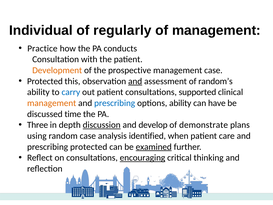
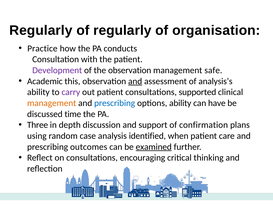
Individual at (41, 30): Individual -> Regularly
of management: management -> organisation
Development colour: orange -> purple
the prospective: prospective -> observation
management case: case -> safe
Protected at (45, 81): Protected -> Academic
random’s: random’s -> analysis’s
carry colour: blue -> purple
discussion underline: present -> none
develop: develop -> support
demonstrate: demonstrate -> confirmation
prescribing protected: protected -> outcomes
encouraging underline: present -> none
